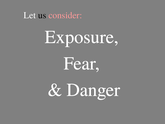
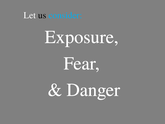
consider colour: pink -> light blue
